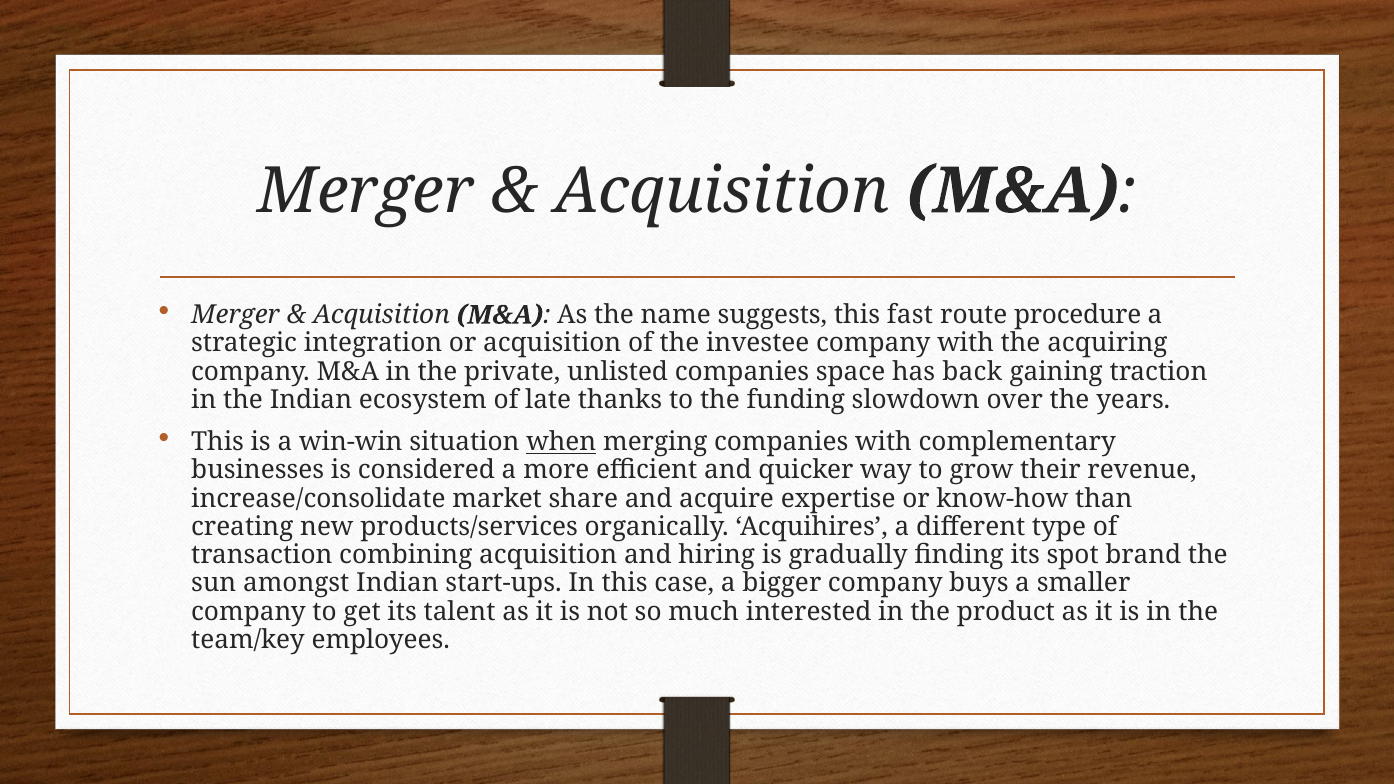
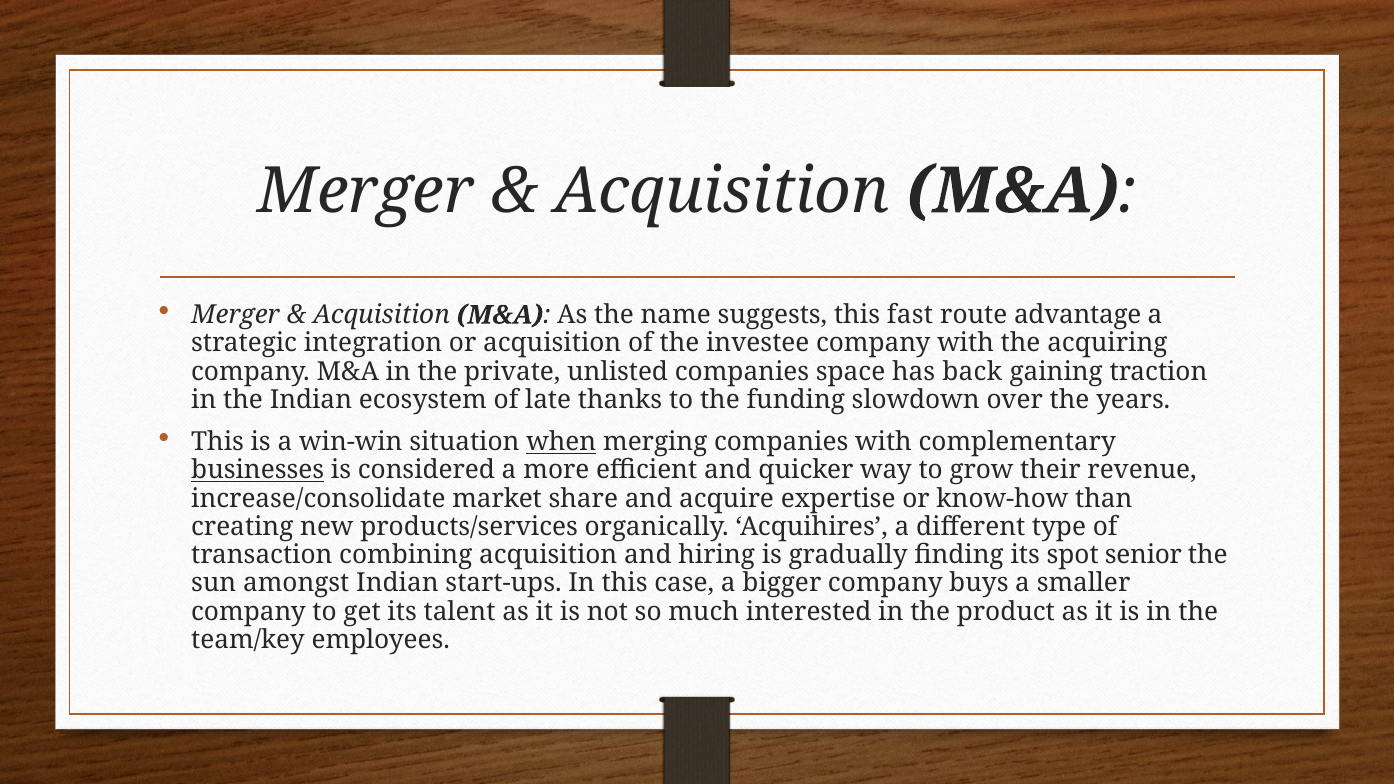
procedure: procedure -> advantage
businesses underline: none -> present
brand: brand -> senior
